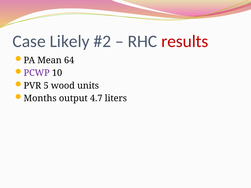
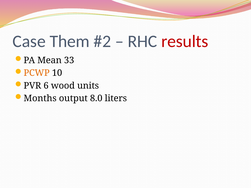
Likely: Likely -> Them
64: 64 -> 33
PCWP colour: purple -> orange
5: 5 -> 6
4.7: 4.7 -> 8.0
